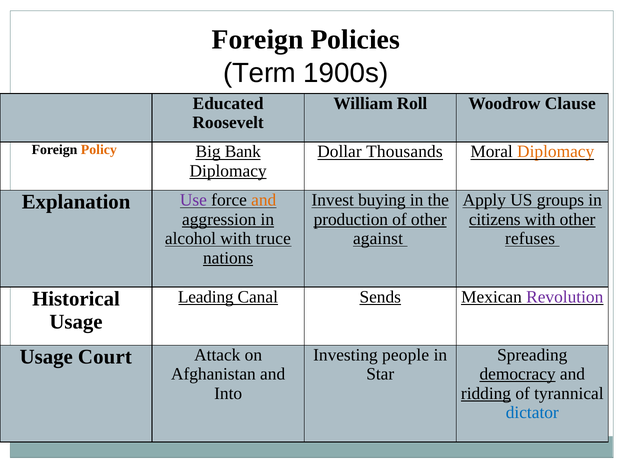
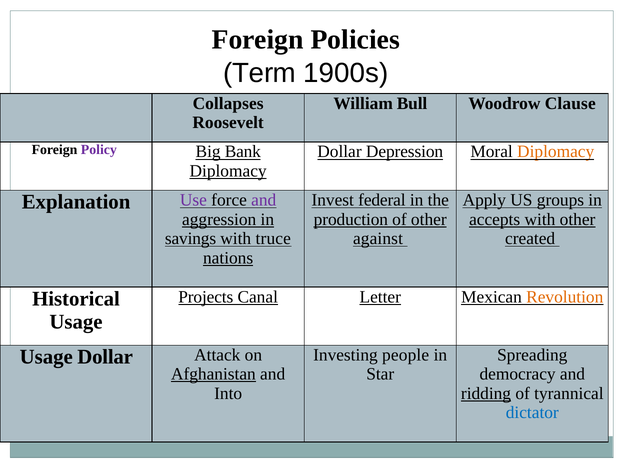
Educated: Educated -> Collapses
Roll: Roll -> Bull
Policy colour: orange -> purple
Thousands: Thousands -> Depression
buying: buying -> federal
and at (264, 200) colour: orange -> purple
citizens: citizens -> accepts
alcohol: alcohol -> savings
refuses: refuses -> created
Leading: Leading -> Projects
Sends: Sends -> Letter
Revolution colour: purple -> orange
Usage Court: Court -> Dollar
Afghanistan underline: none -> present
democracy underline: present -> none
